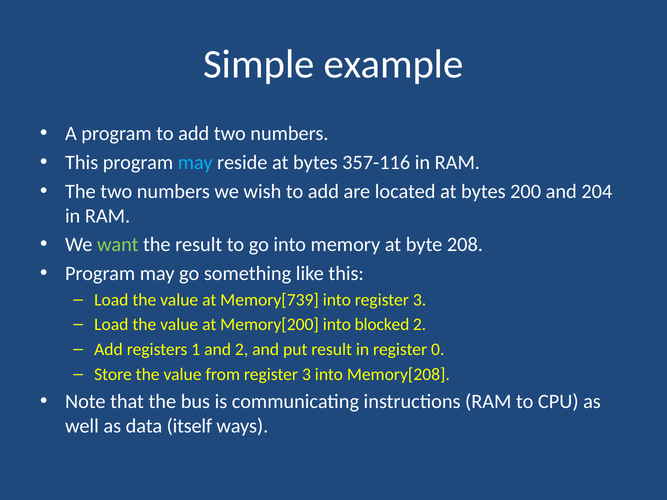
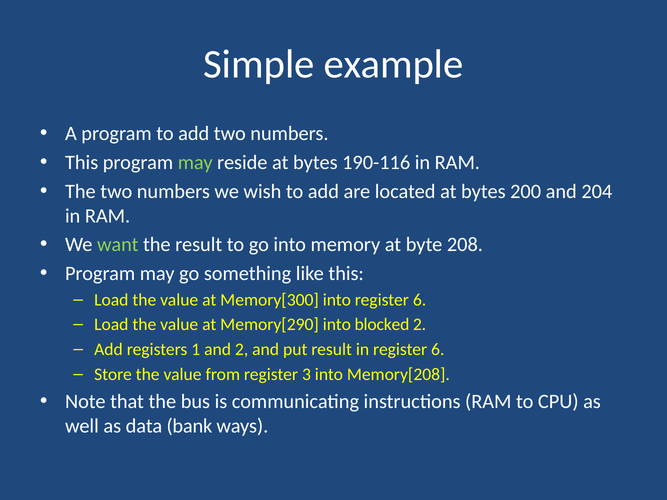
may at (195, 163) colour: light blue -> light green
357-116: 357-116 -> 190-116
Memory[739: Memory[739 -> Memory[300
into register 3: 3 -> 6
Memory[200: Memory[200 -> Memory[290
in register 0: 0 -> 6
itself: itself -> bank
